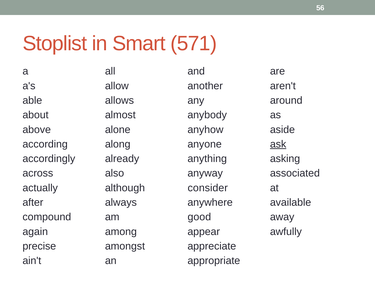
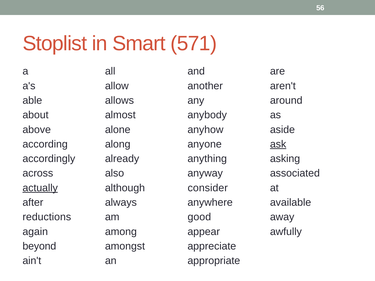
actually underline: none -> present
compound: compound -> reductions
precise: precise -> beyond
